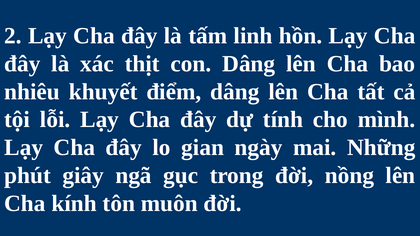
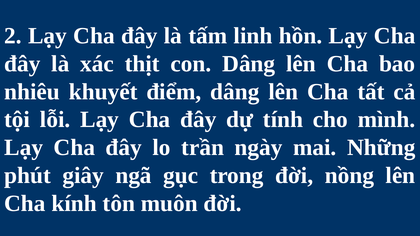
gian: gian -> trần
